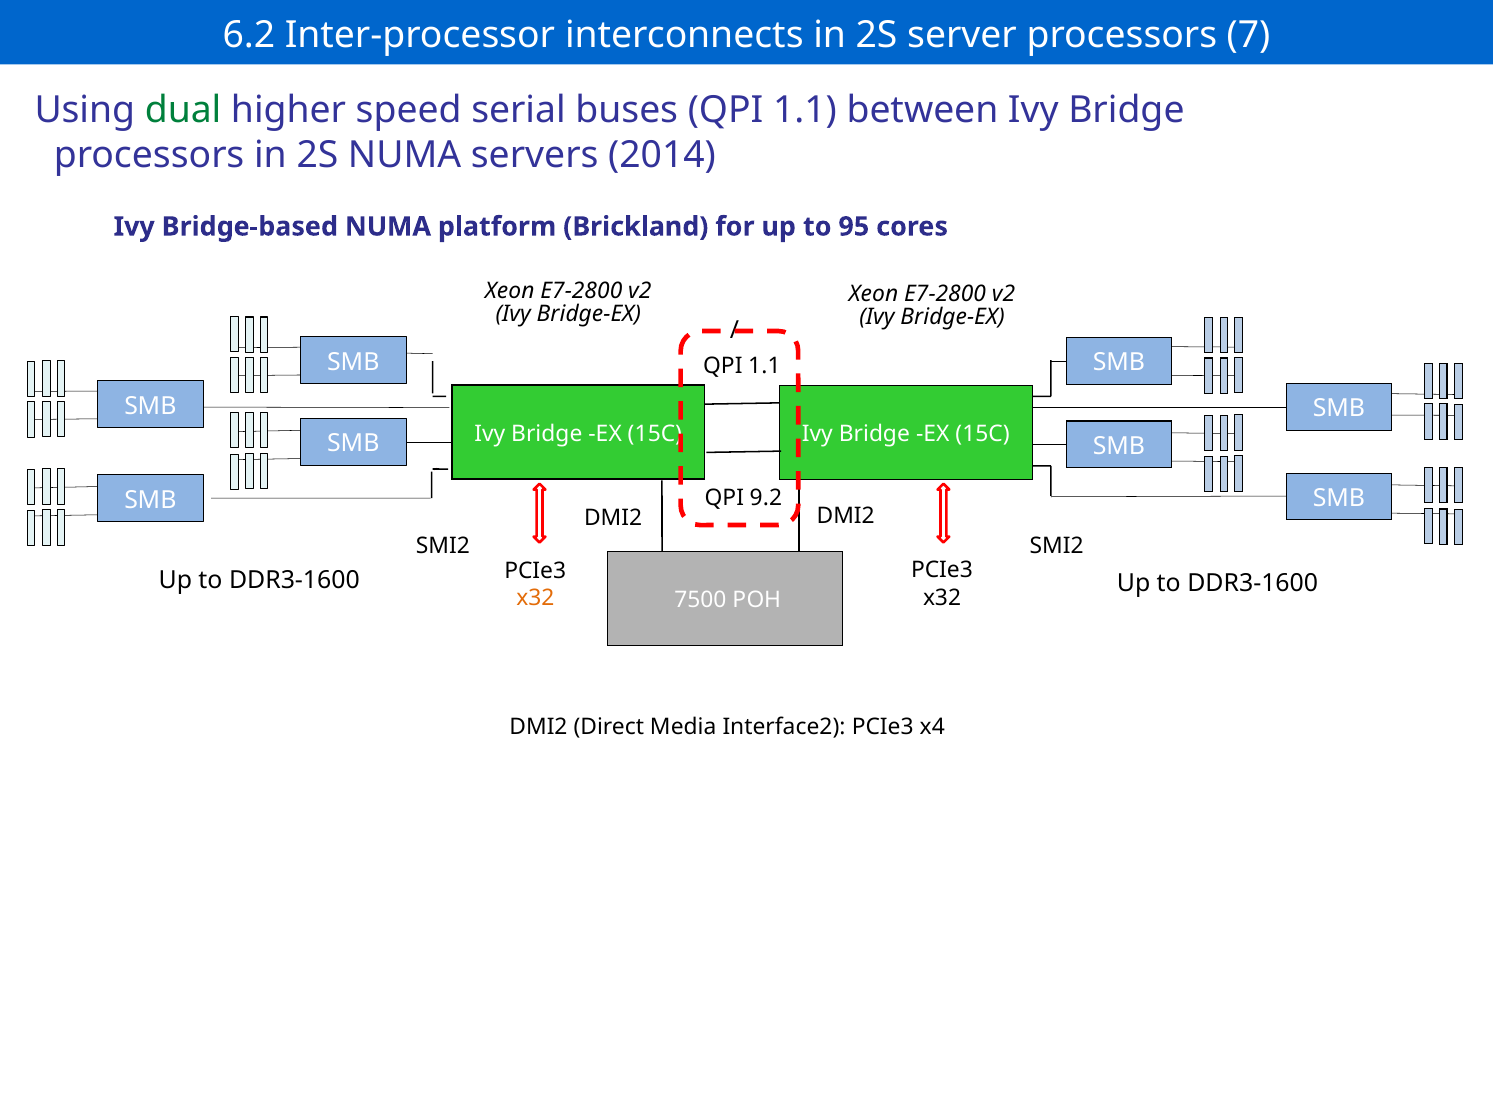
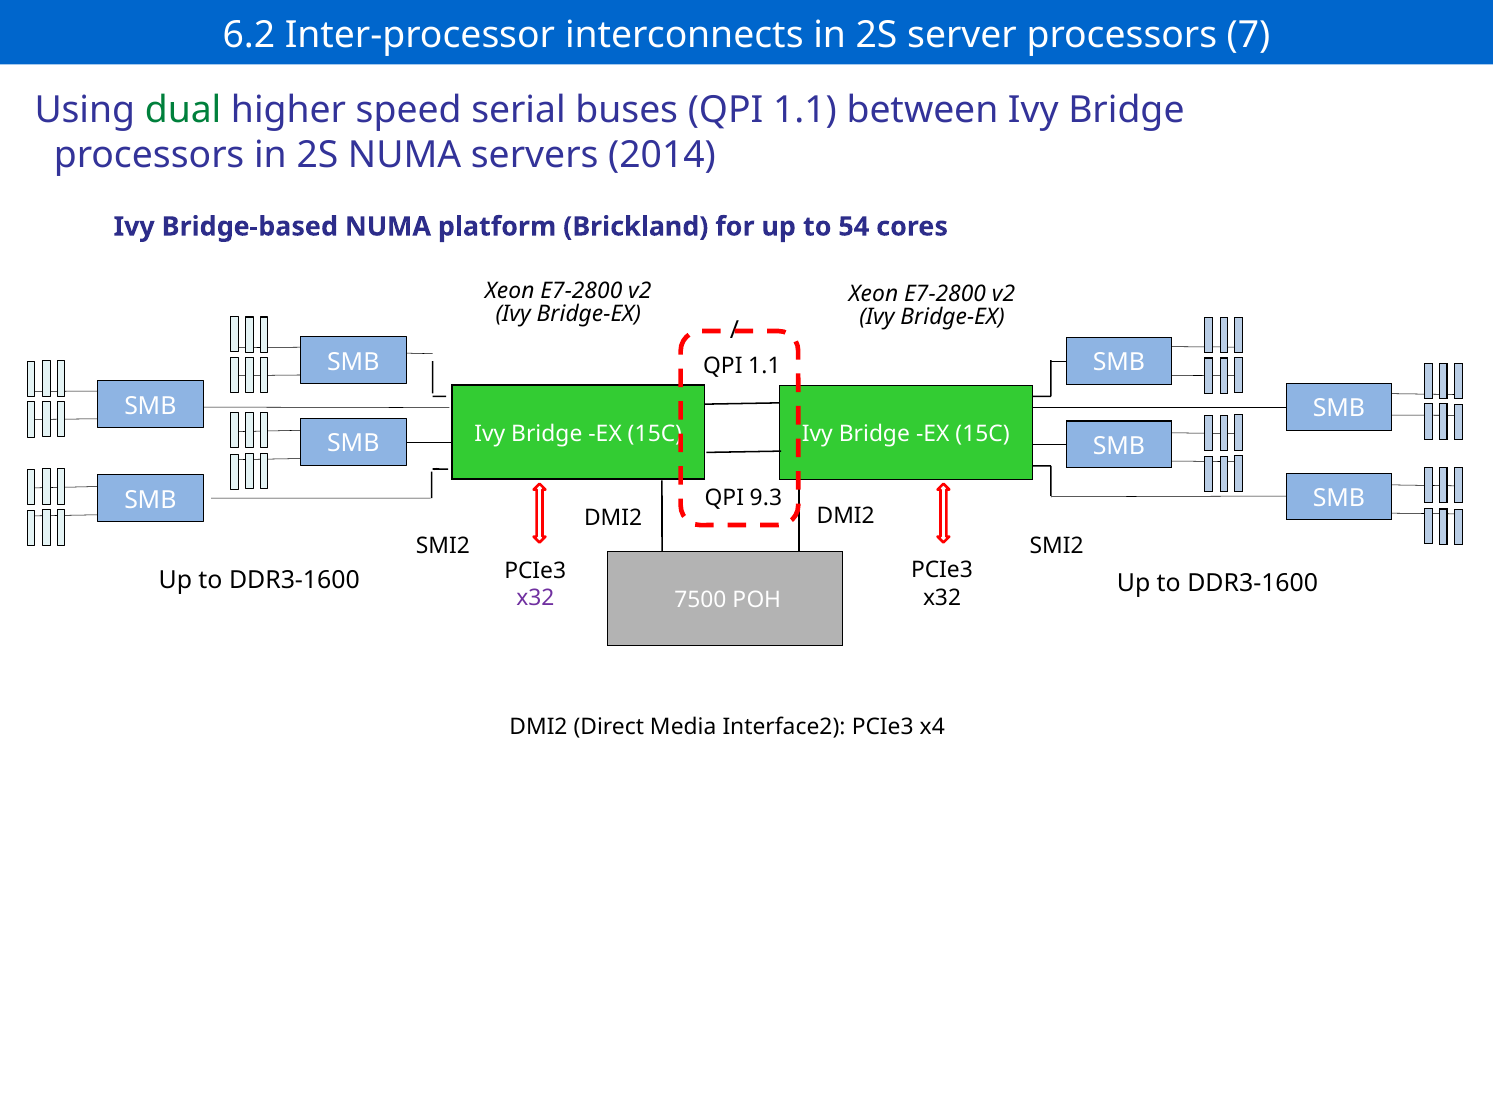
95: 95 -> 54
9.2: 9.2 -> 9.3
x32 at (535, 598) colour: orange -> purple
